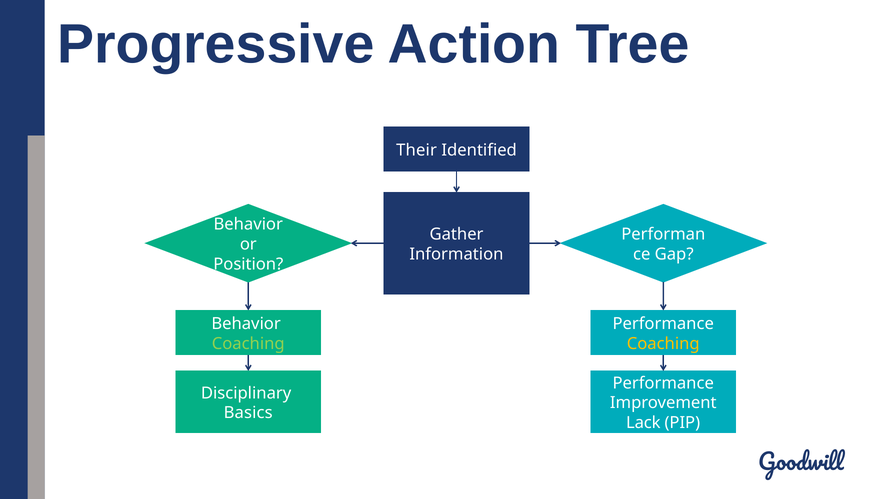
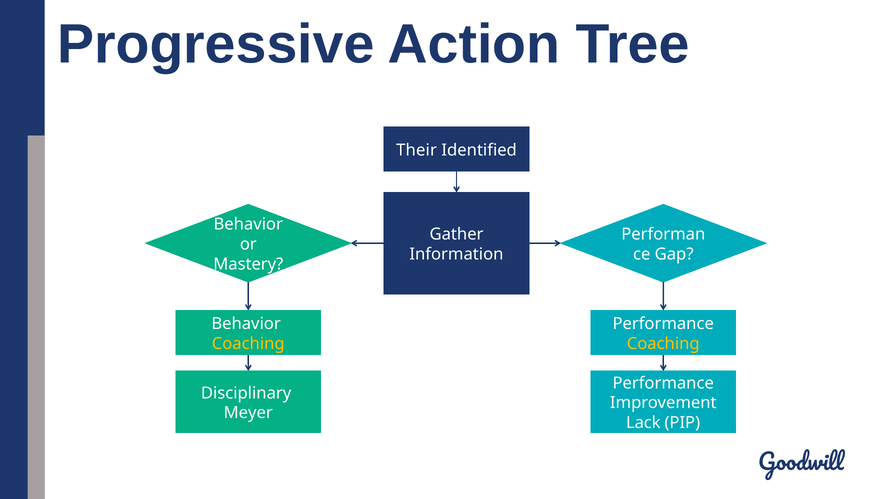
Position: Position -> Mastery
Coaching at (248, 344) colour: light green -> yellow
Basics: Basics -> Meyer
